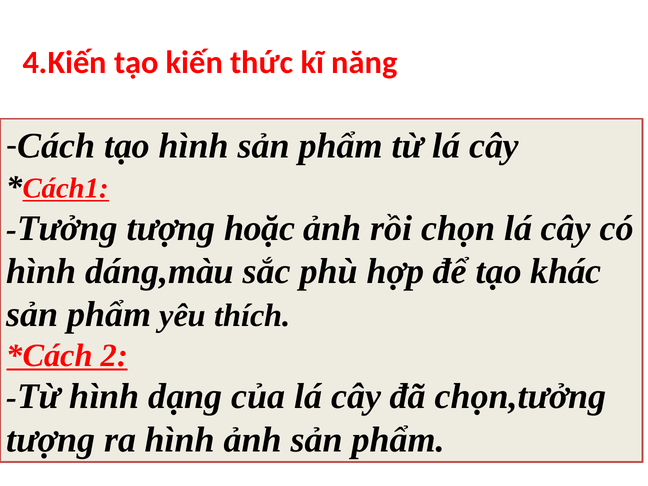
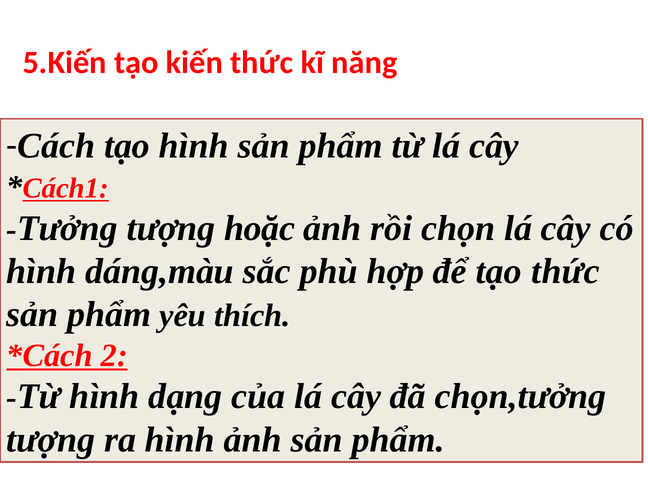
4.Kiến: 4.Kiến -> 5.Kiến
tạo khác: khác -> thức
